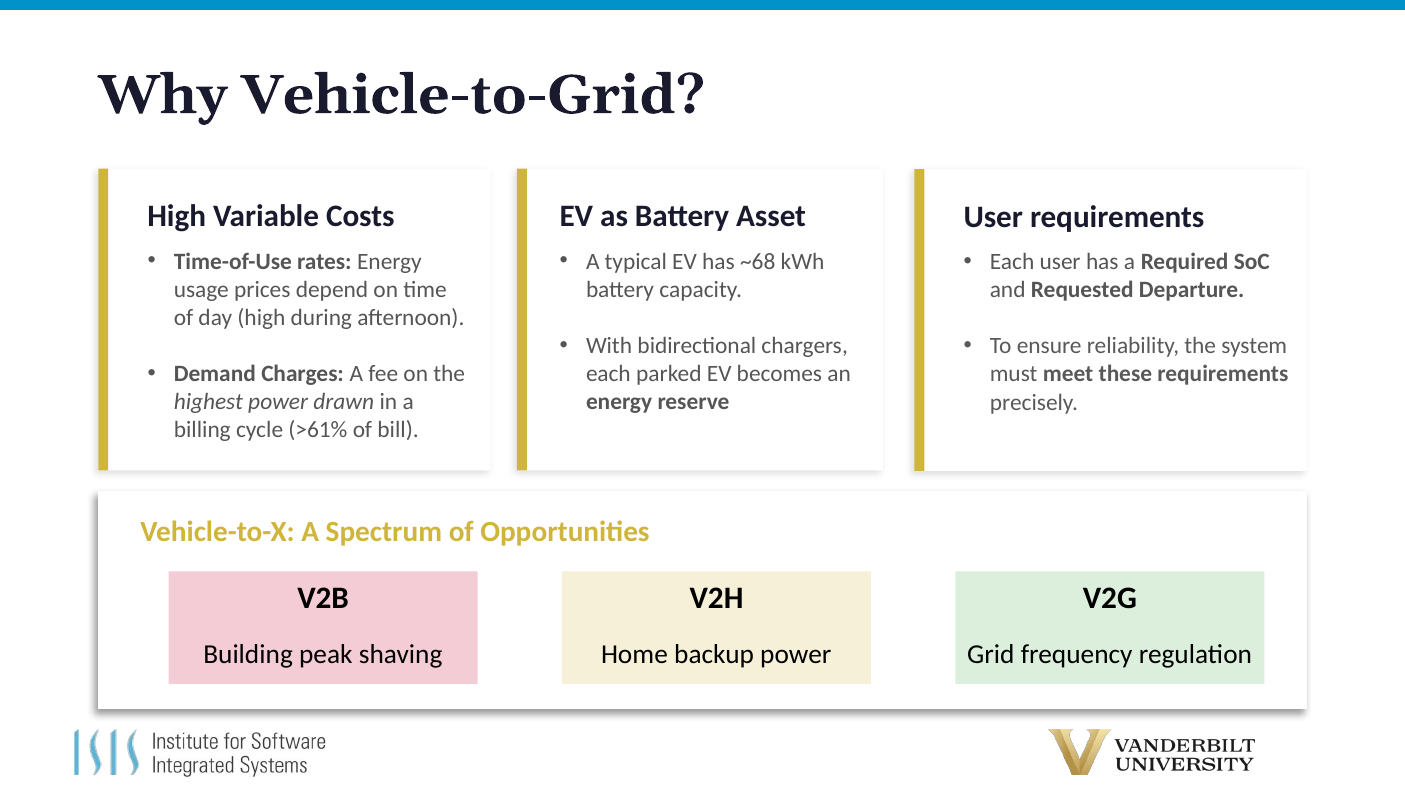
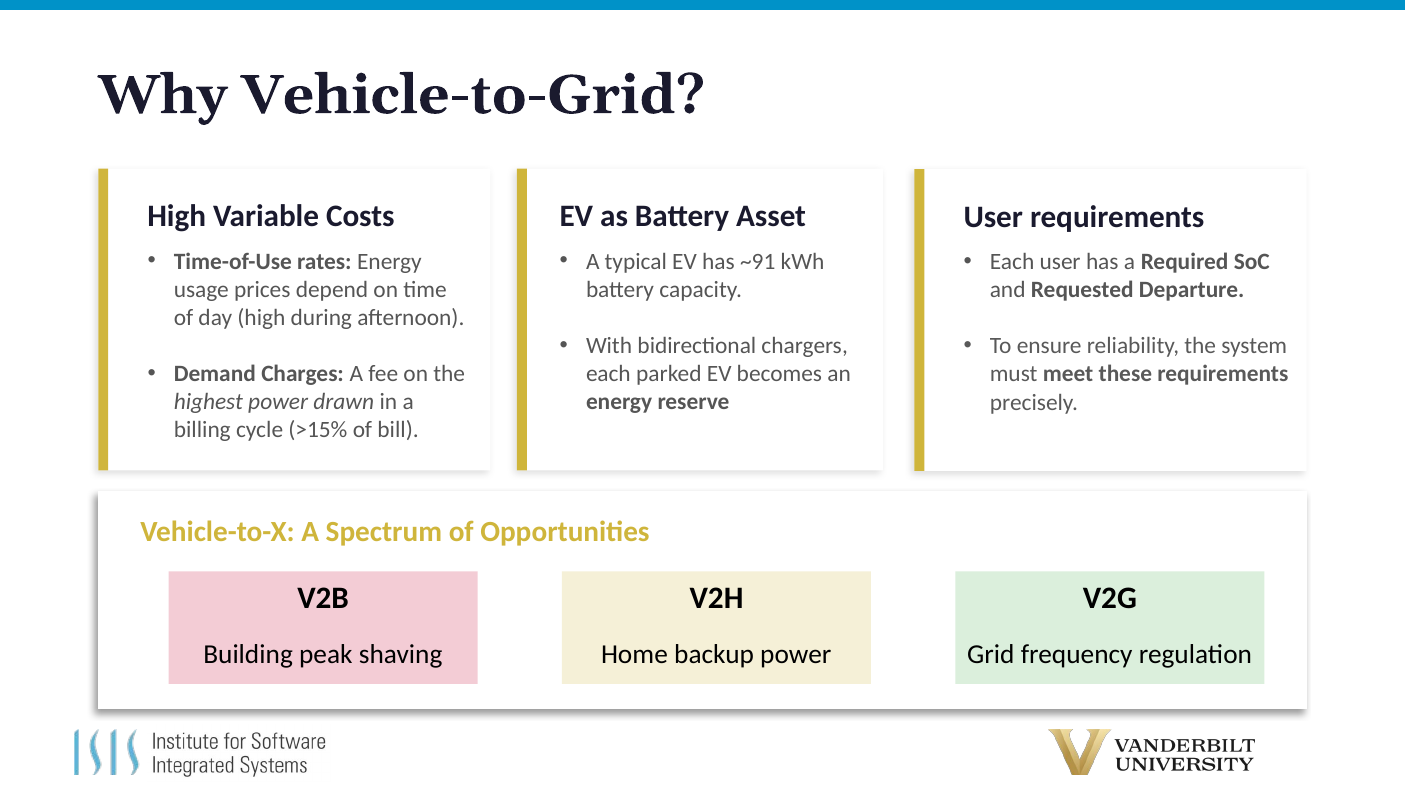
~68: ~68 -> ~91
>61%: >61% -> >15%
